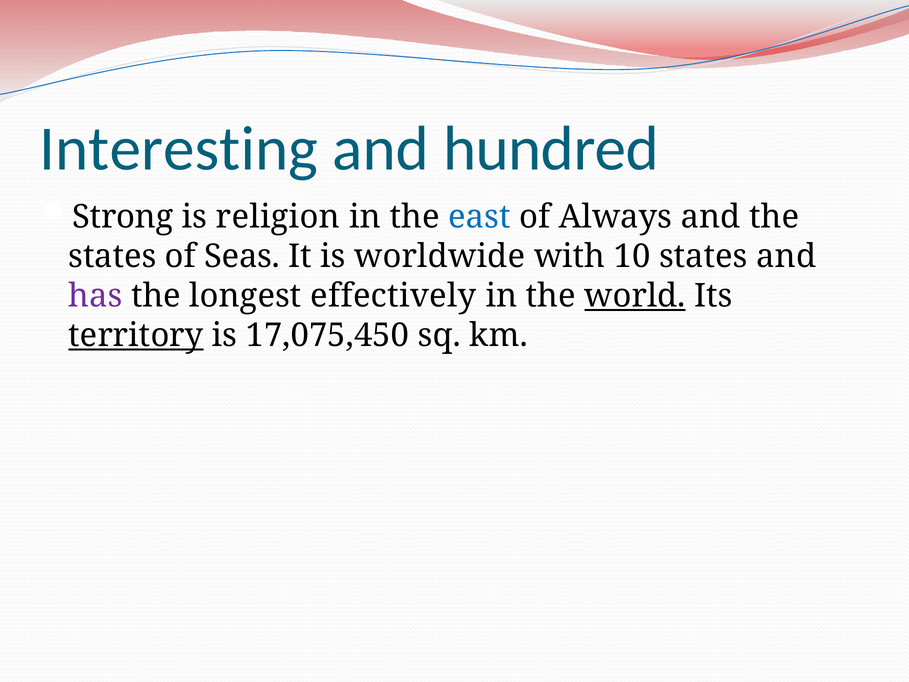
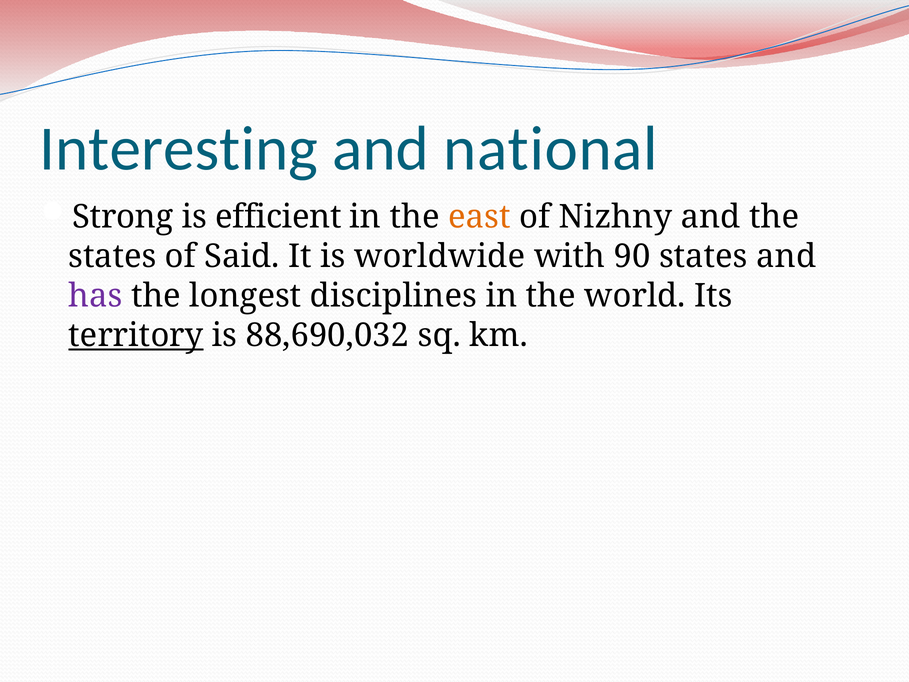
hundred: hundred -> national
religion: religion -> efficient
east colour: blue -> orange
Always: Always -> Nizhny
Seas: Seas -> Said
10: 10 -> 90
effectively: effectively -> disciplines
world underline: present -> none
17,075,450: 17,075,450 -> 88,690,032
